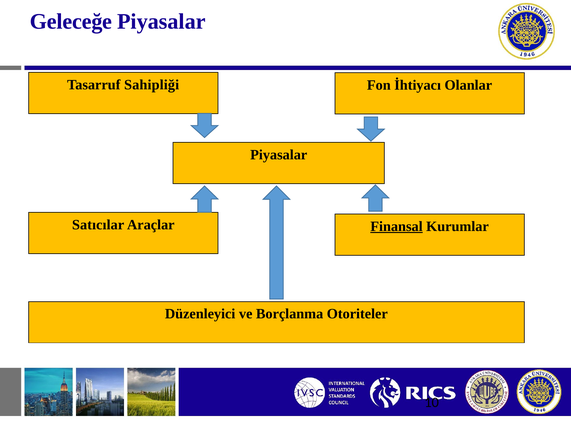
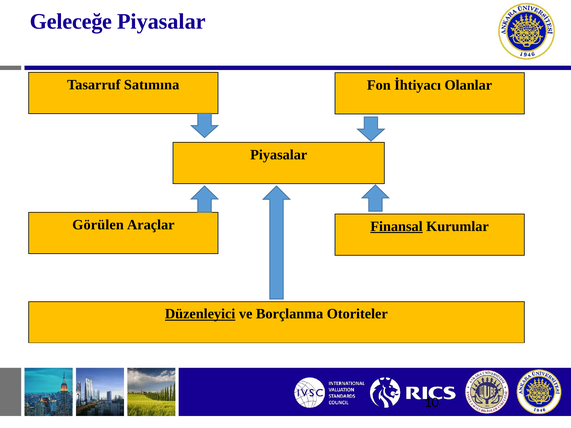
Sahipliği: Sahipliği -> Satımına
Satıcılar: Satıcılar -> Görülen
Düzenleyici underline: none -> present
